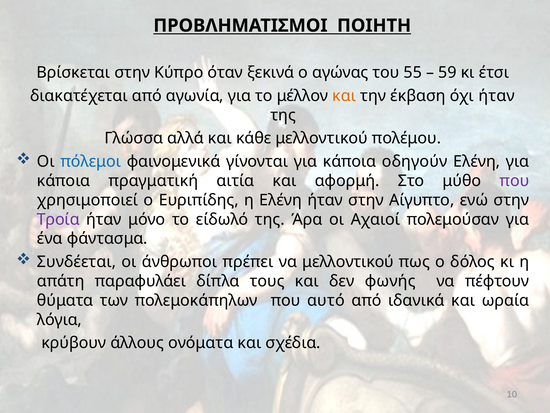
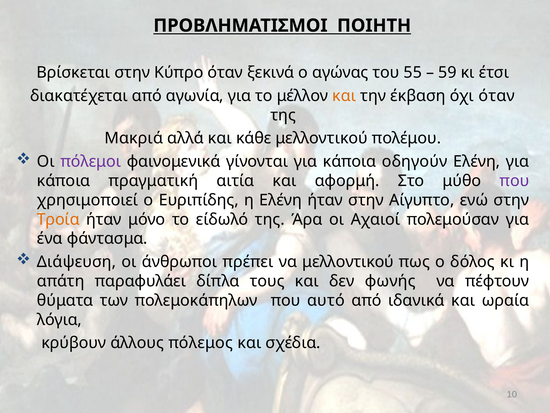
όχι ήταν: ήταν -> όταν
Γλώσσα: Γλώσσα -> Μακριά
πόλεμοι colour: blue -> purple
Τροία colour: purple -> orange
Συνδέεται: Συνδέεται -> Διάψευση
ονόματα: ονόματα -> πόλεμος
